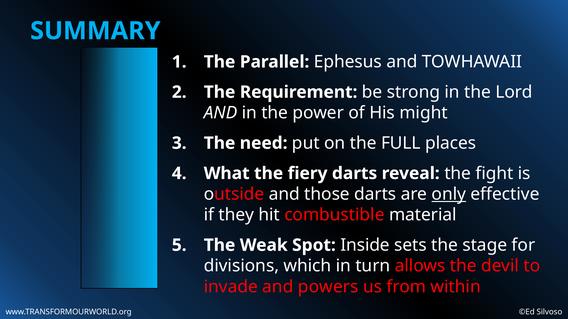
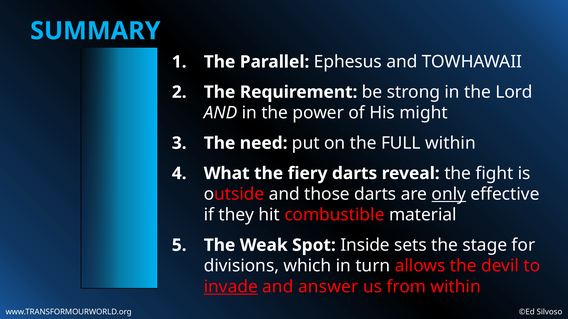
FULL places: places -> within
invade underline: none -> present
powers: powers -> answer
